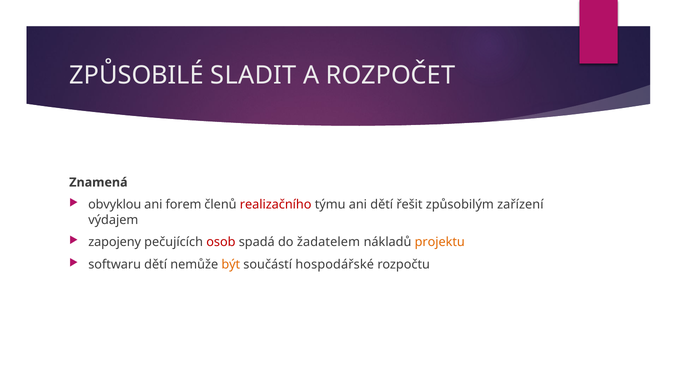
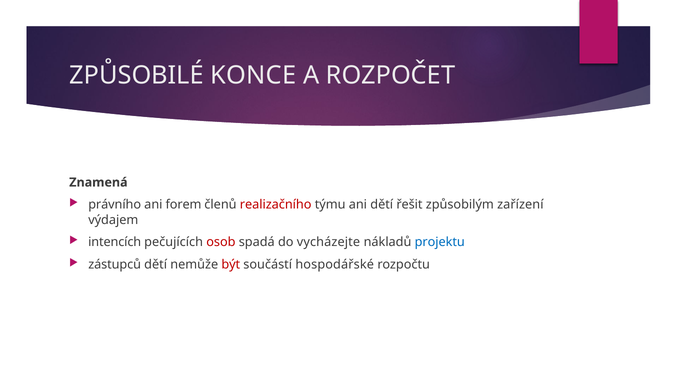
SLADIT: SLADIT -> KONCE
obvyklou: obvyklou -> právního
zapojeny: zapojeny -> intencích
žadatelem: žadatelem -> vycházejte
projektu colour: orange -> blue
softwaru: softwaru -> zástupců
být colour: orange -> red
